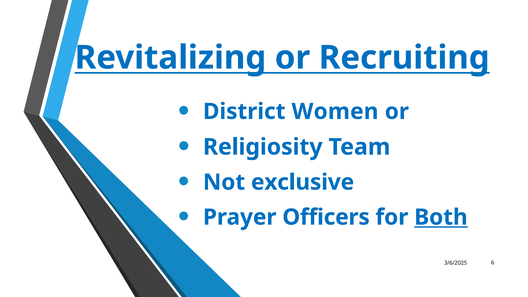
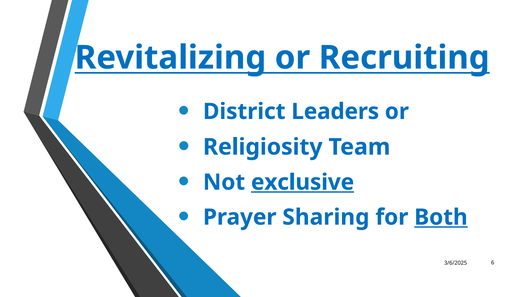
Women: Women -> Leaders
exclusive underline: none -> present
Officers: Officers -> Sharing
